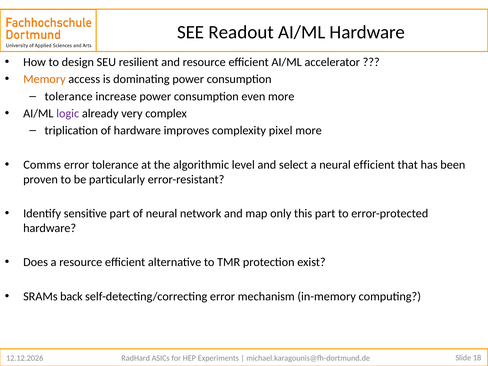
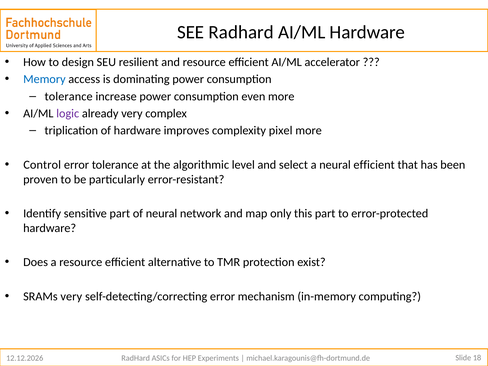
SEE Readout: Readout -> Radhard
Memory colour: orange -> blue
Comms: Comms -> Control
SRAMs back: back -> very
